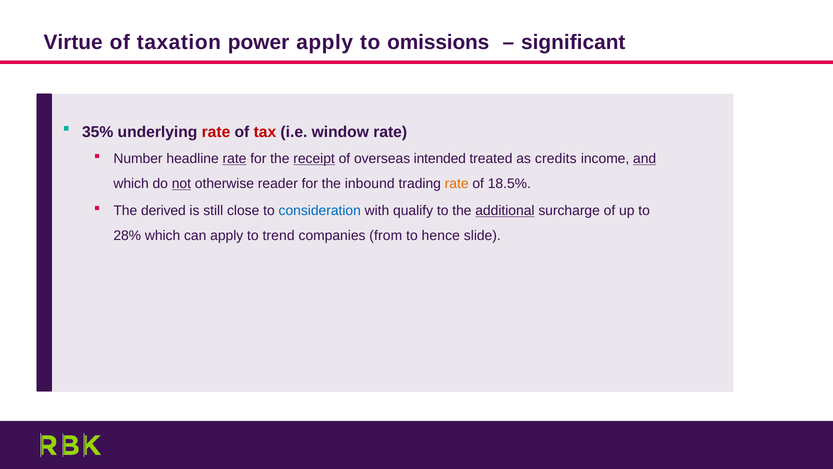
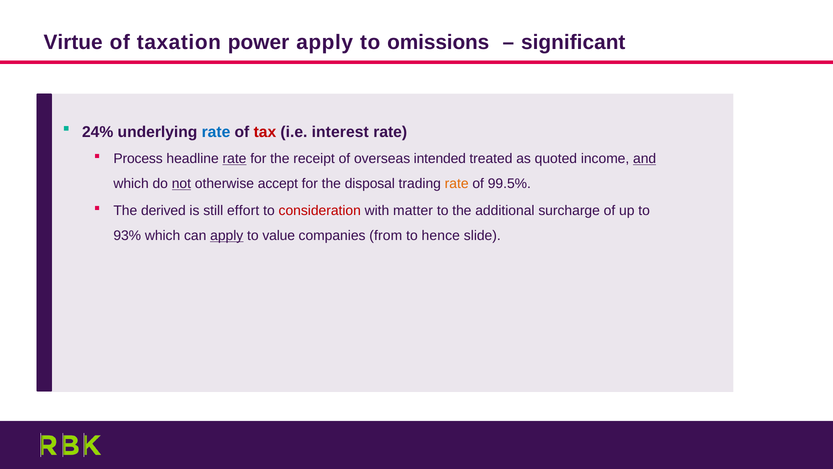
35%: 35% -> 24%
rate at (216, 132) colour: red -> blue
window: window -> interest
Number: Number -> Process
receipt underline: present -> none
credits: credits -> quoted
reader: reader -> accept
inbound: inbound -> disposal
18.5%: 18.5% -> 99.5%
close: close -> effort
consideration colour: blue -> red
qualify: qualify -> matter
additional underline: present -> none
28%: 28% -> 93%
apply at (227, 236) underline: none -> present
trend: trend -> value
